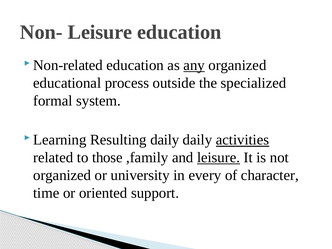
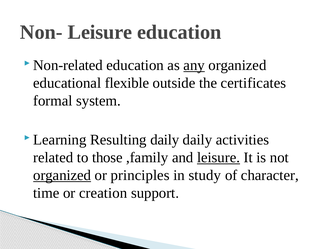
process: process -> flexible
specialized: specialized -> certificates
activities underline: present -> none
organized at (62, 175) underline: none -> present
university: university -> principles
every: every -> study
oriented: oriented -> creation
